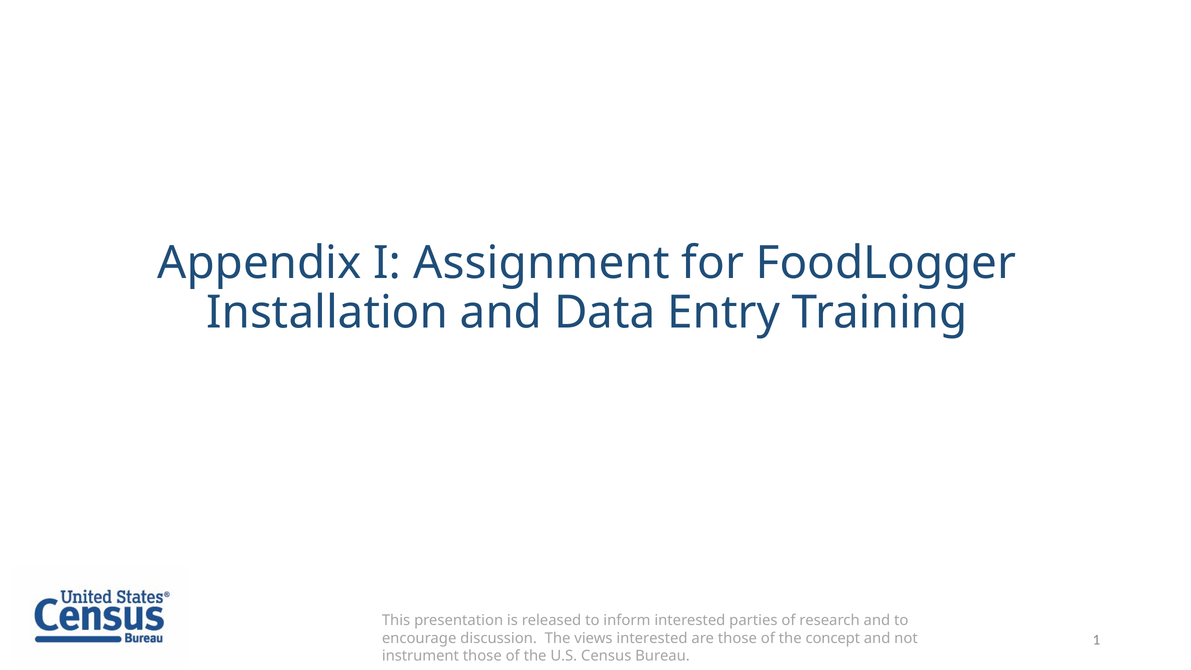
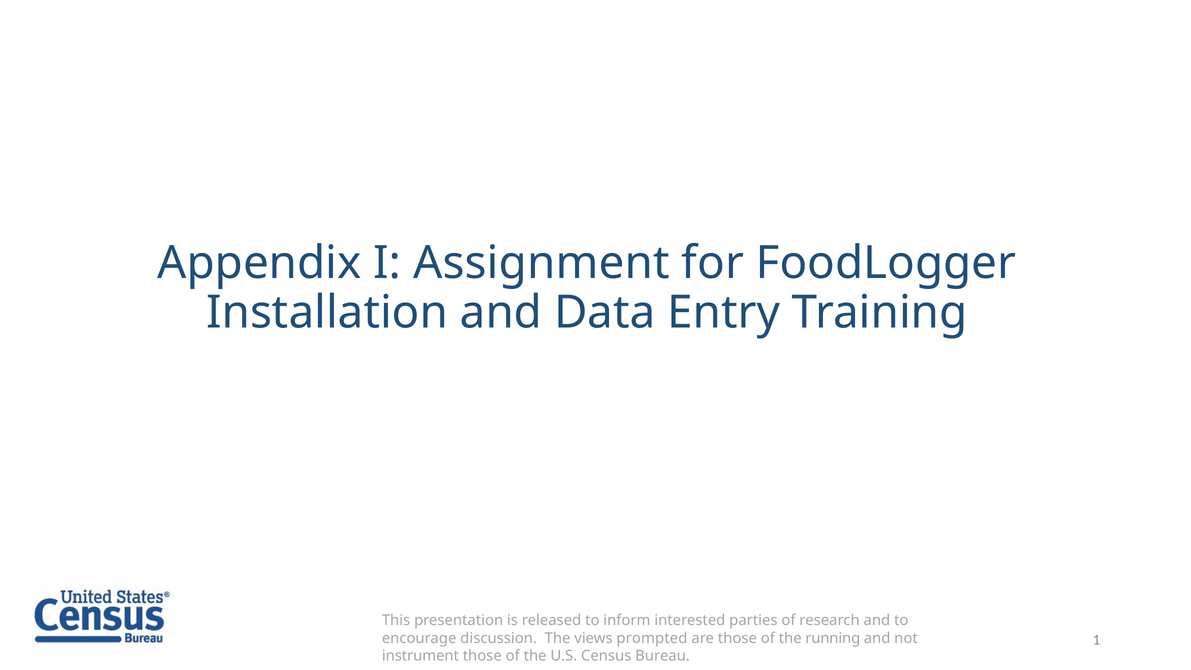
views interested: interested -> prompted
concept: concept -> running
